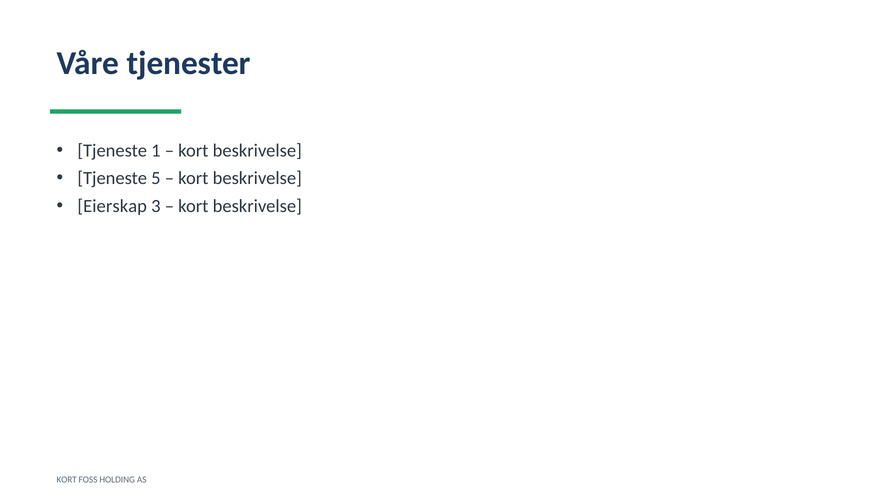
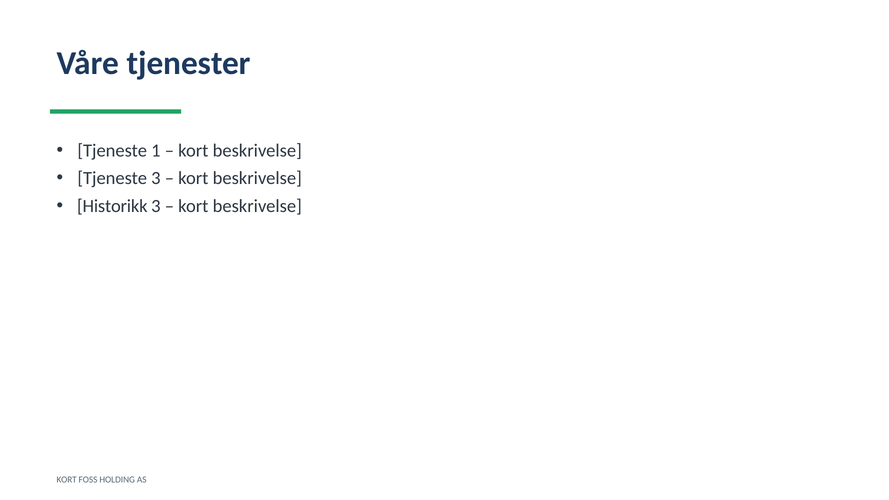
Tjeneste 5: 5 -> 3
Eierskap: Eierskap -> Historikk
